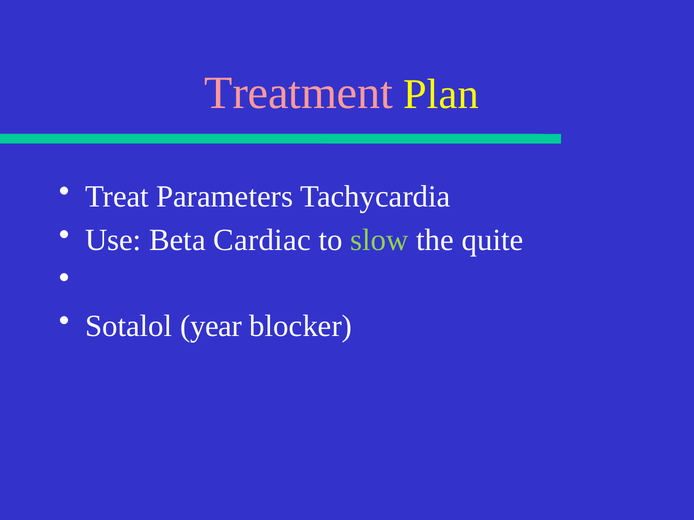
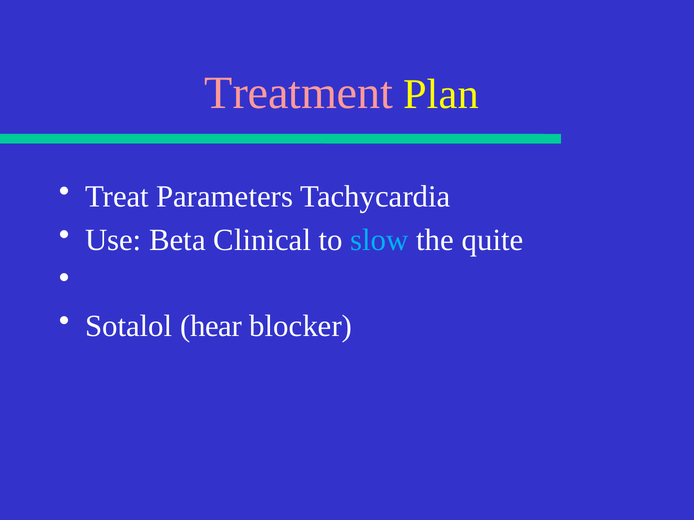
Cardiac: Cardiac -> Clinical
slow colour: light green -> light blue
year: year -> hear
